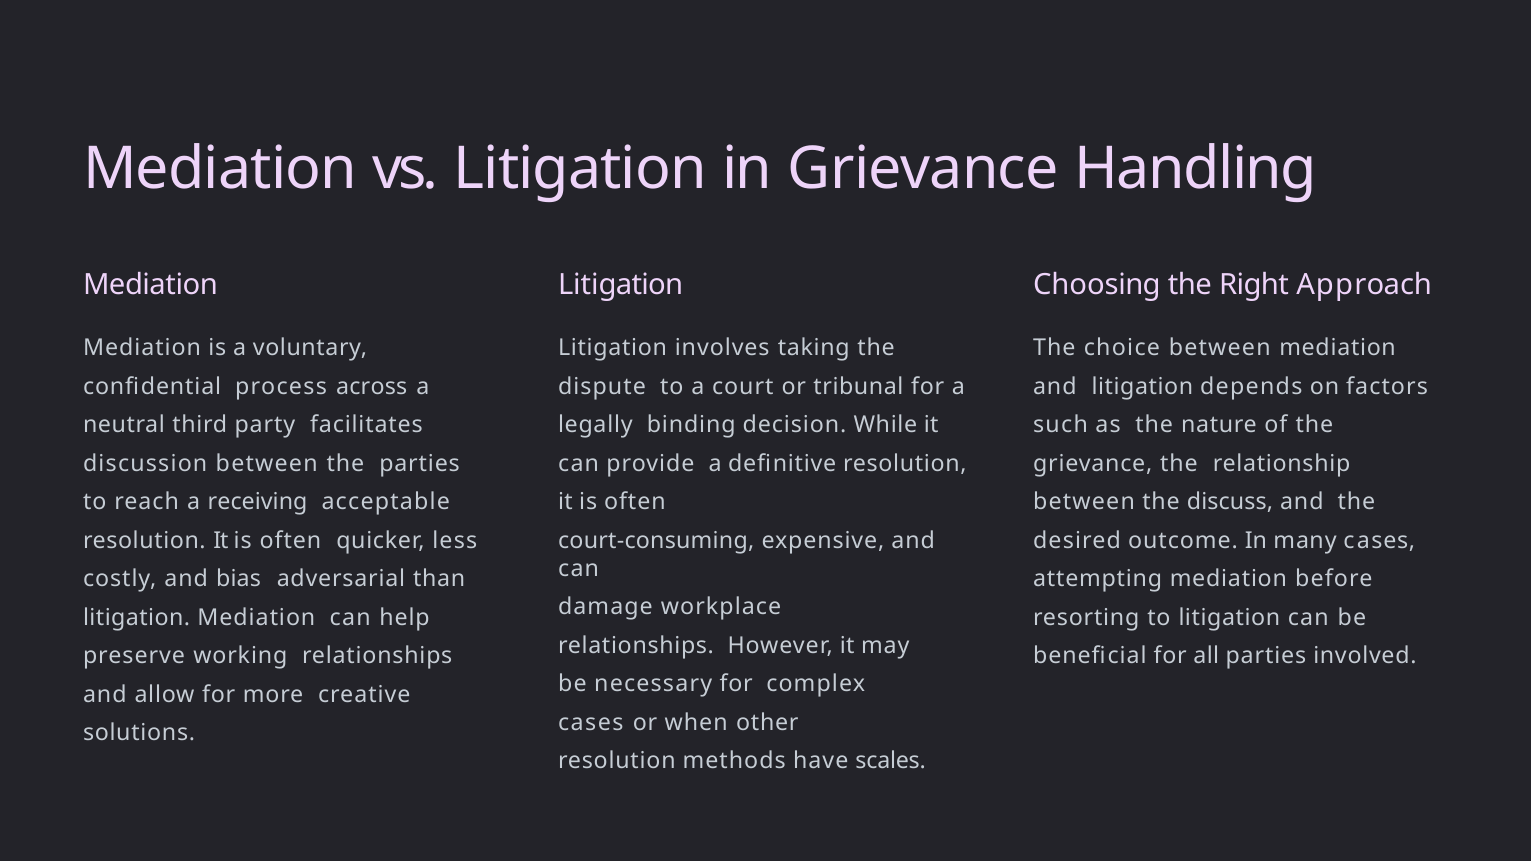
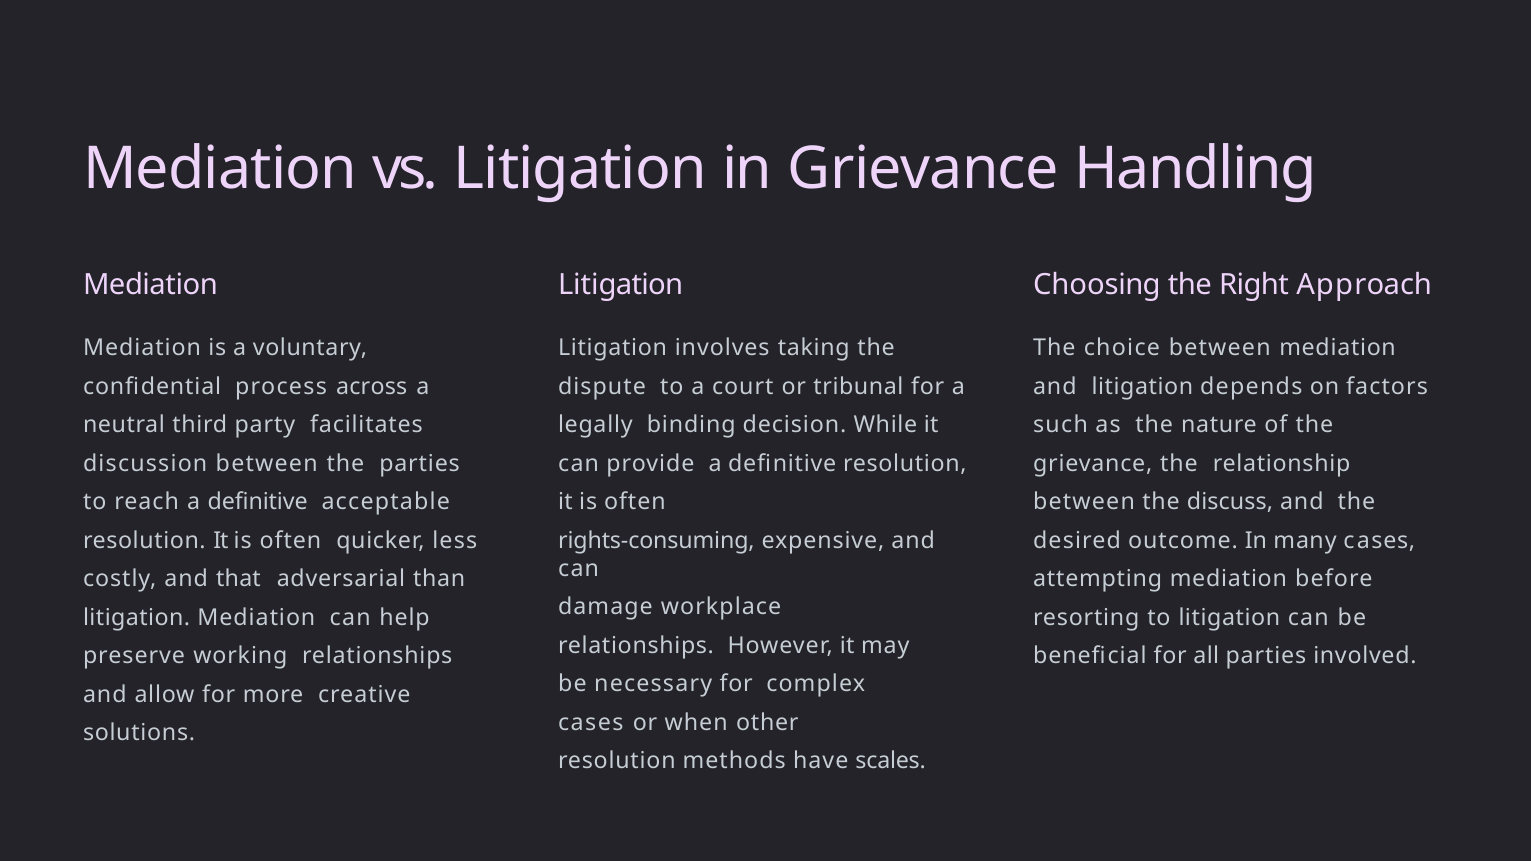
reach a receiving: receiving -> definitive
court-consuming: court-consuming -> rights-consuming
bias: bias -> that
